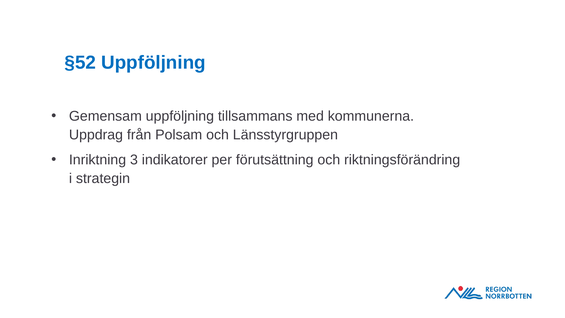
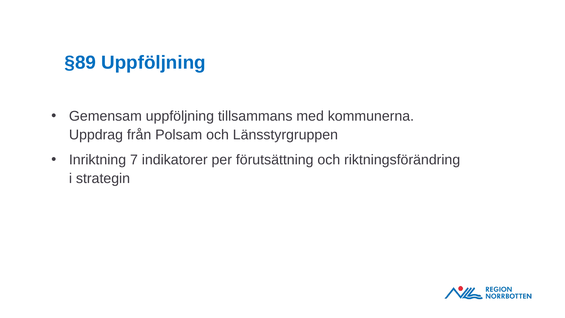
§52: §52 -> §89
3: 3 -> 7
